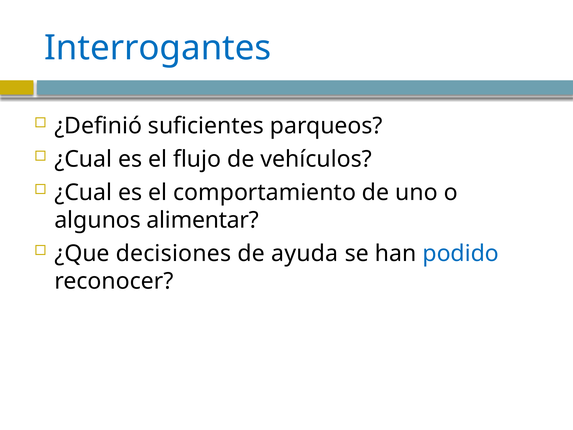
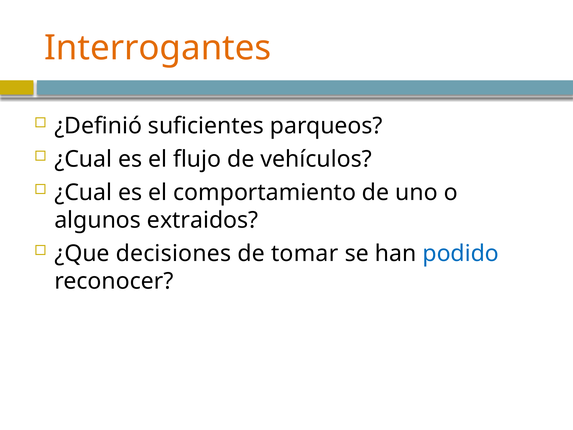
Interrogantes colour: blue -> orange
alimentar: alimentar -> extraidos
ayuda: ayuda -> tomar
